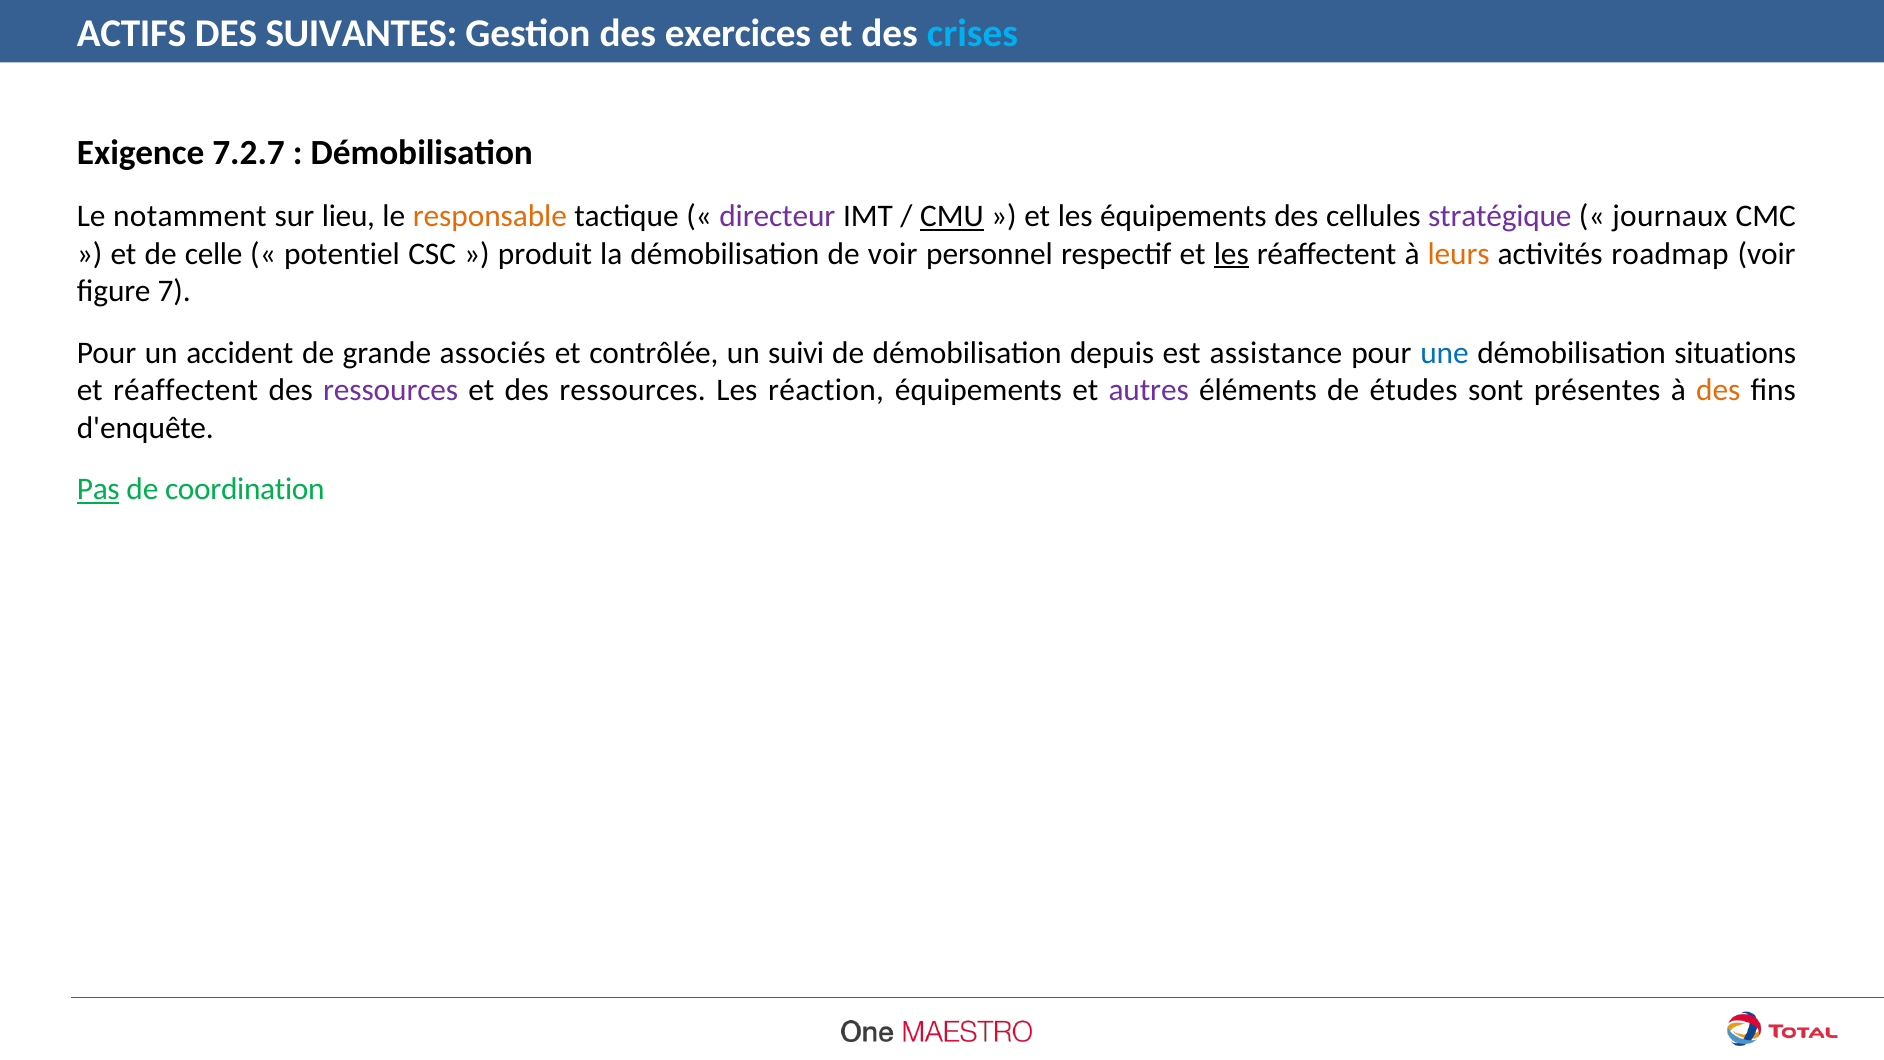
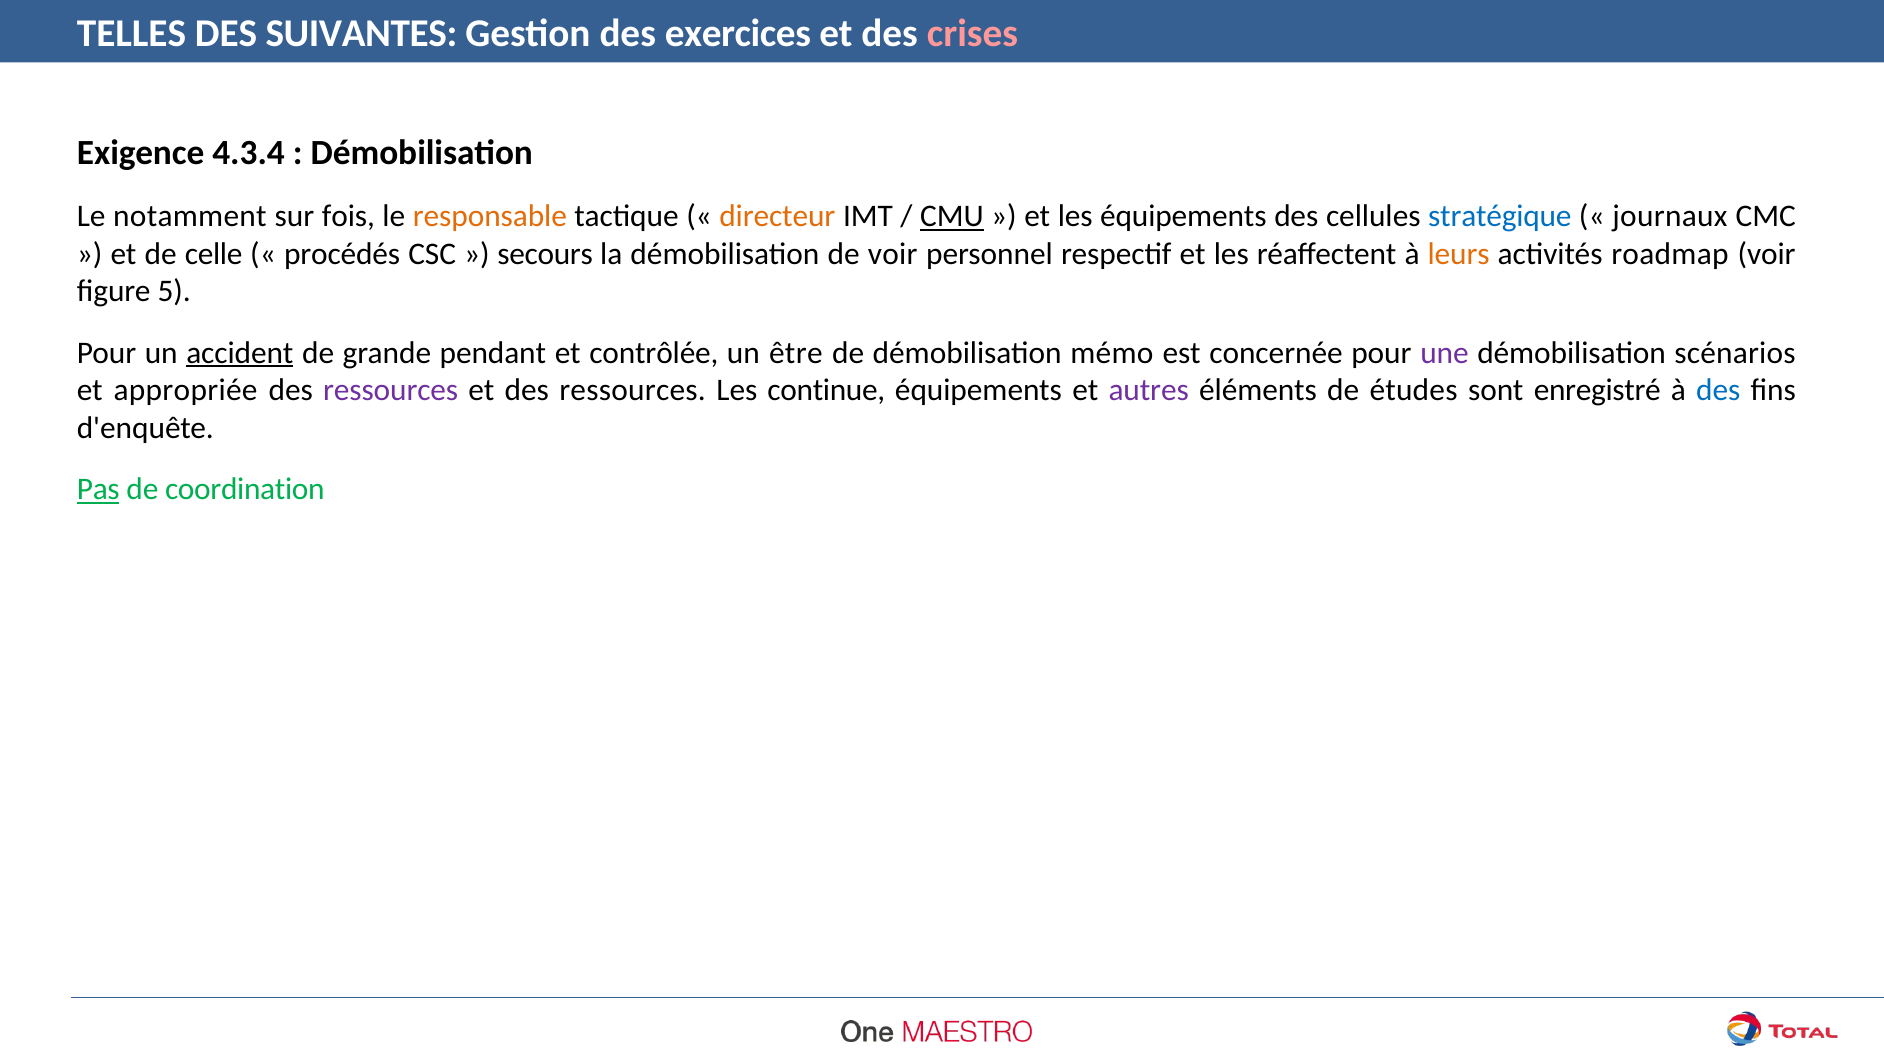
ACTIFS: ACTIFS -> TELLES
crises colour: light blue -> pink
7.2.7: 7.2.7 -> 4.3.4
lieu: lieu -> fois
directeur colour: purple -> orange
stratégique colour: purple -> blue
potentiel: potentiel -> procédés
produit: produit -> secours
les at (1231, 254) underline: present -> none
7: 7 -> 5
accident underline: none -> present
associés: associés -> pendant
suivi: suivi -> être
depuis: depuis -> mémo
assistance: assistance -> concernée
une colour: blue -> purple
situations: situations -> scénarios
et réaffectent: réaffectent -> appropriée
réaction: réaction -> continue
présentes: présentes -> enregistré
des at (1718, 390) colour: orange -> blue
